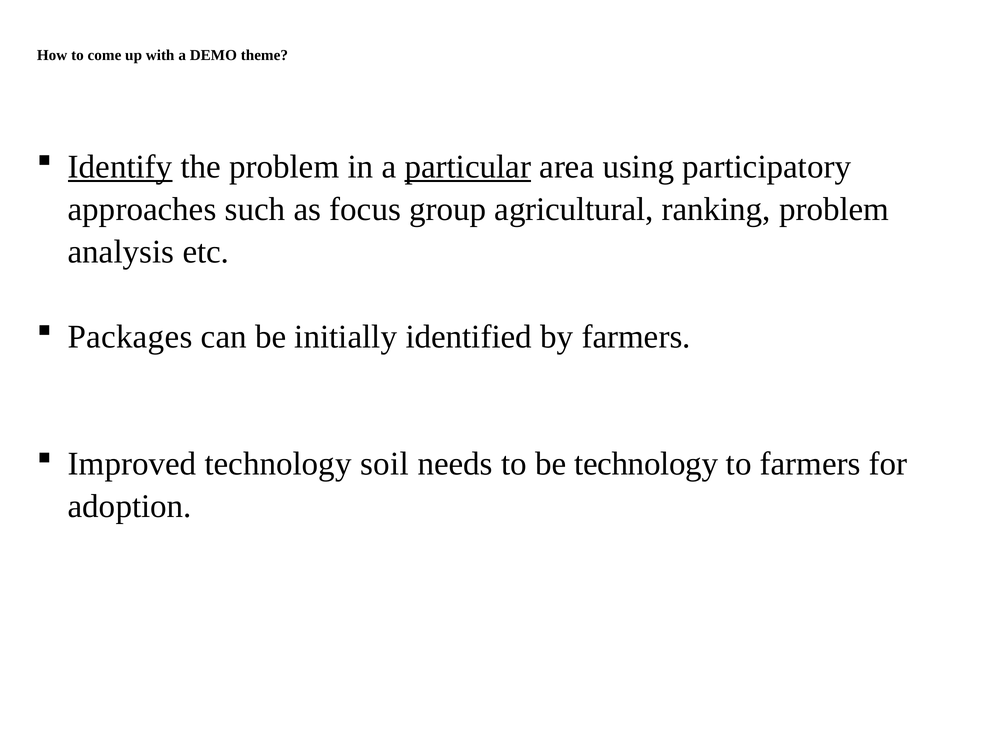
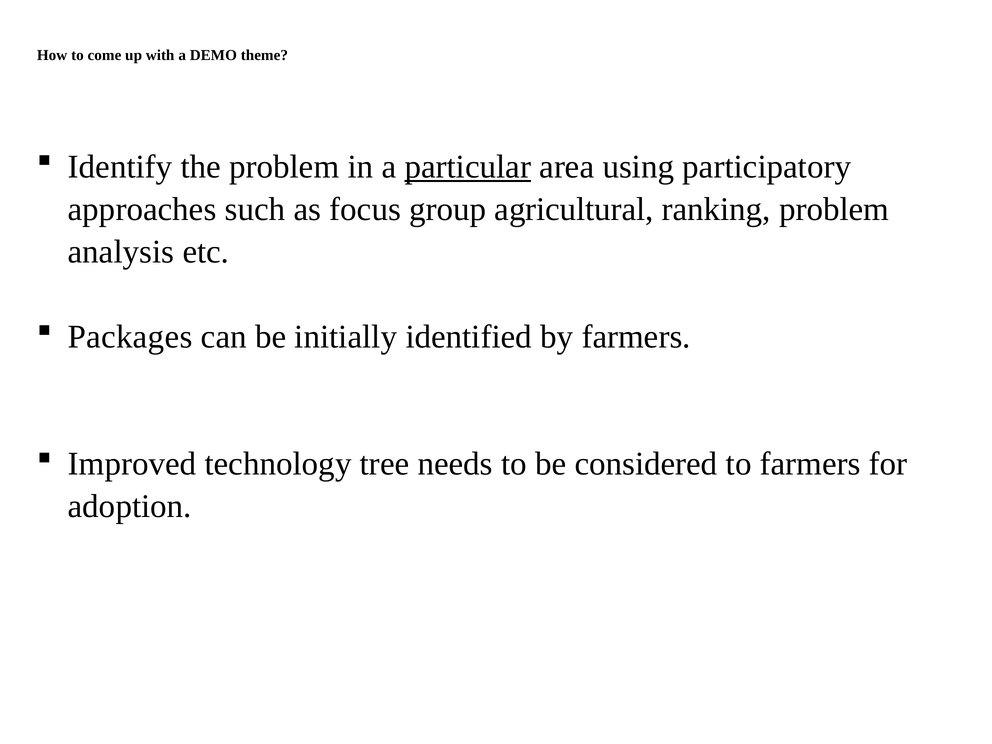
Identify underline: present -> none
soil: soil -> tree
be technology: technology -> considered
